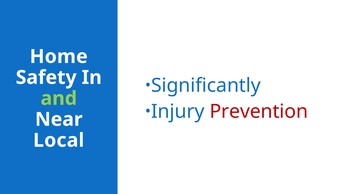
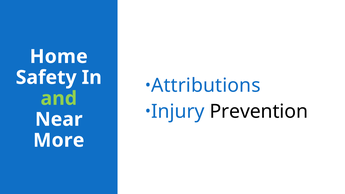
Significantly: Significantly -> Attributions
Prevention colour: red -> black
Local: Local -> More
